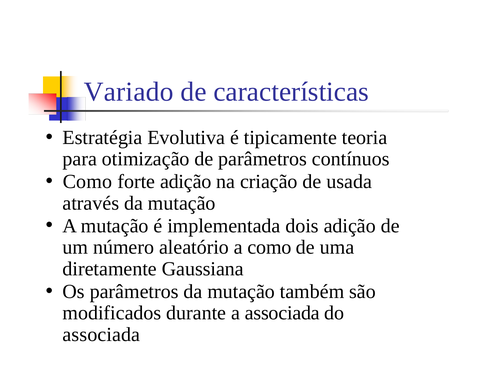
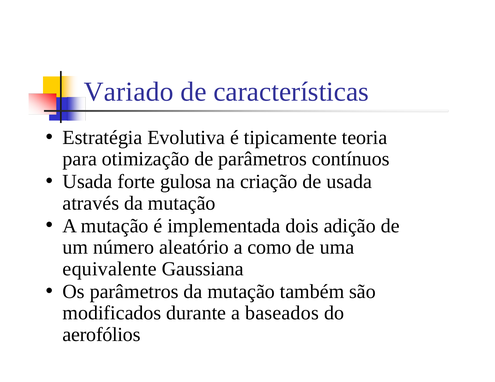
Como at (87, 182): Como -> Usada
forte adição: adição -> gulosa
diretamente: diretamente -> equivalente
a associada: associada -> baseados
associada at (101, 335): associada -> aerofólios
